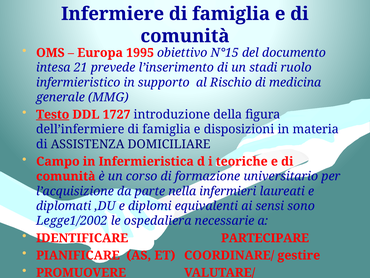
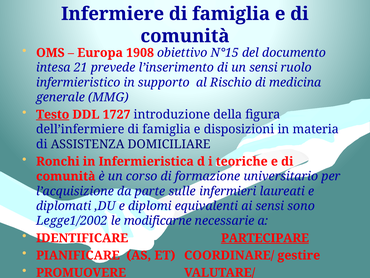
1995: 1995 -> 1908
un stadi: stadi -> sensi
Campo: Campo -> Ronchi
nella: nella -> sulle
ospedaliera: ospedaliera -> modificarne
PARTECIPARE underline: none -> present
